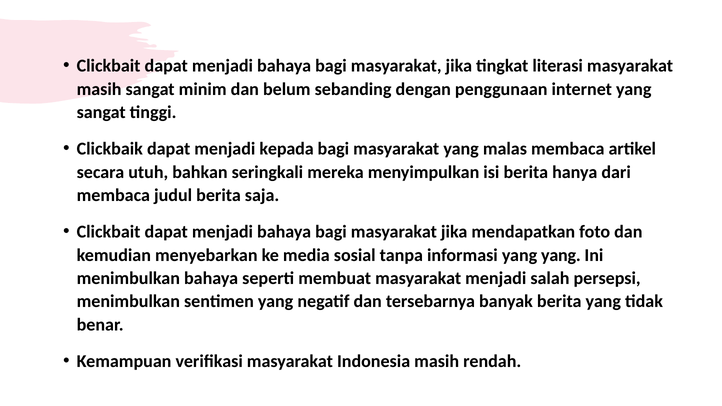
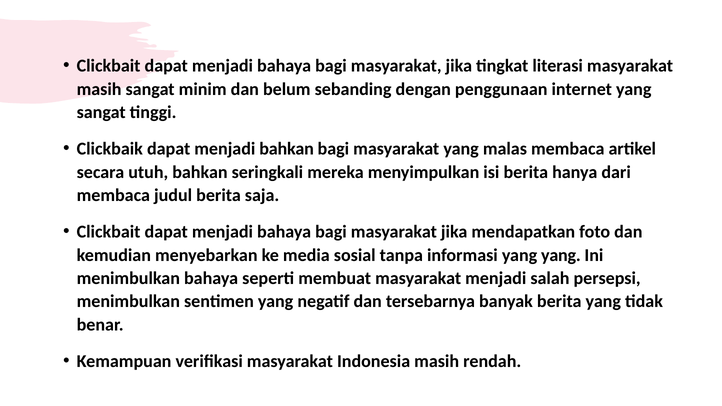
menjadi kepada: kepada -> bahkan
